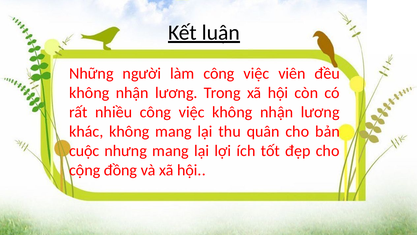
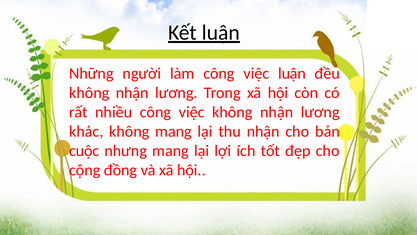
việc viên: viên -> luận
thu quân: quân -> nhận
